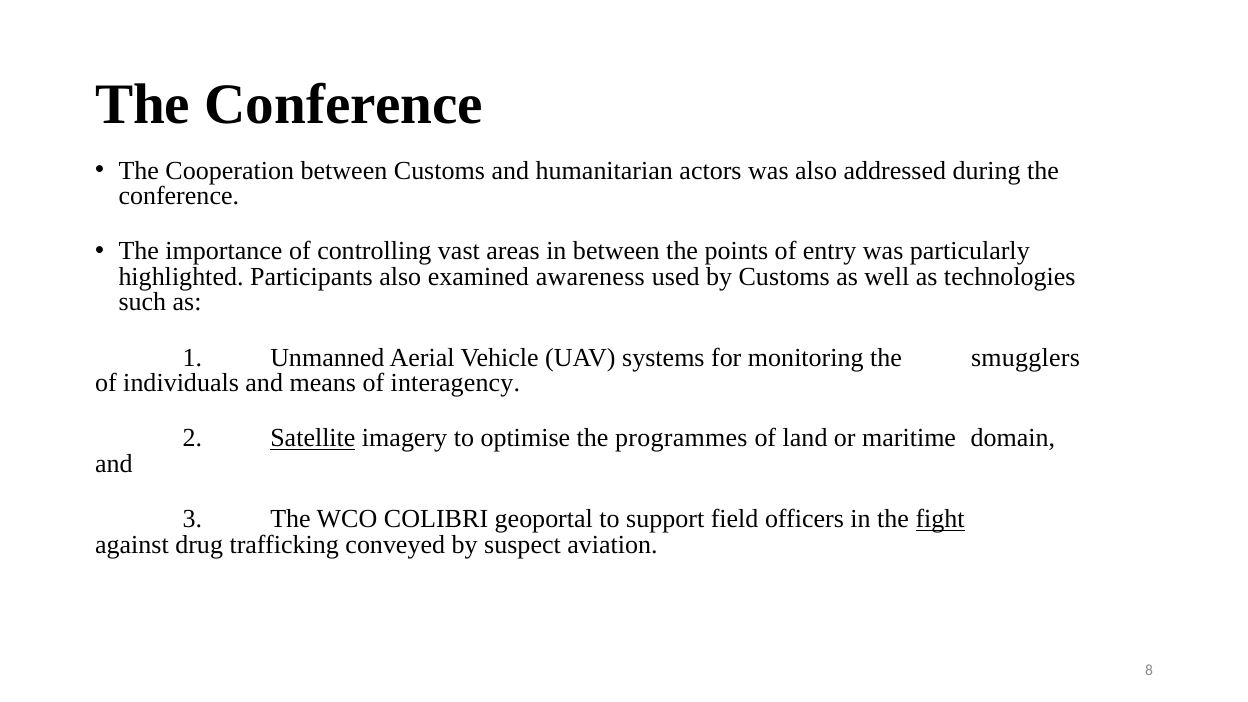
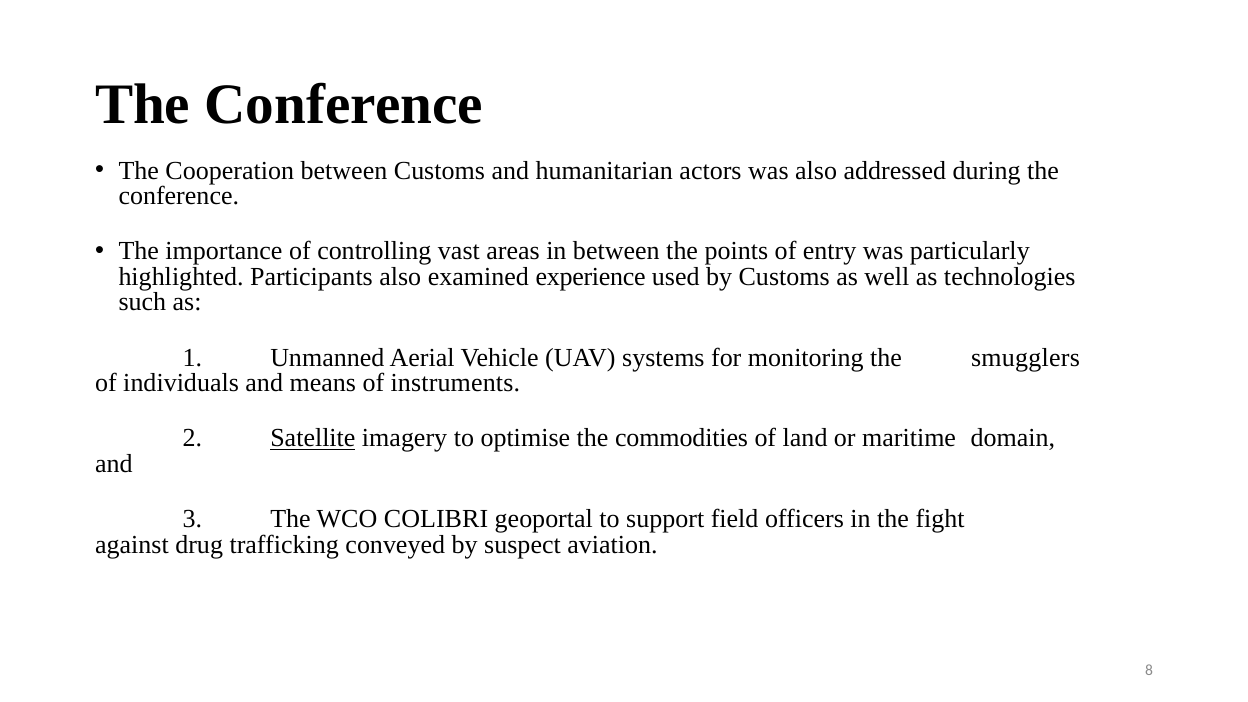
awareness: awareness -> experience
interagency: interagency -> instruments
programmes: programmes -> commodities
fight underline: present -> none
